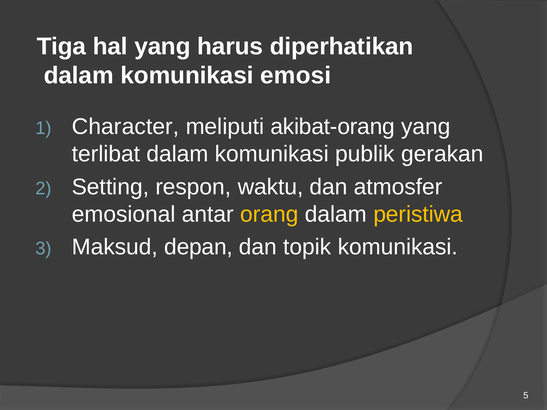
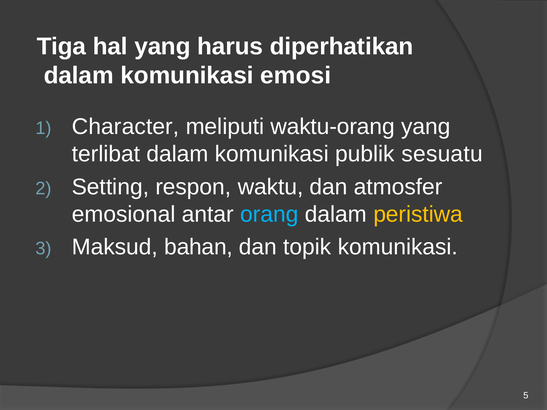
akibat-orang: akibat-orang -> waktu-orang
gerakan: gerakan -> sesuatu
orang colour: yellow -> light blue
depan: depan -> bahan
